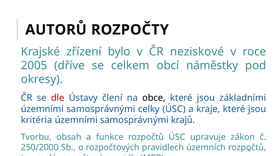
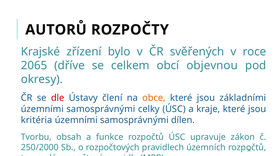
neziskové: neziskové -> svěřených
2005: 2005 -> 2065
náměstky: náměstky -> objevnou
obce colour: black -> orange
krajů: krajů -> dílen
